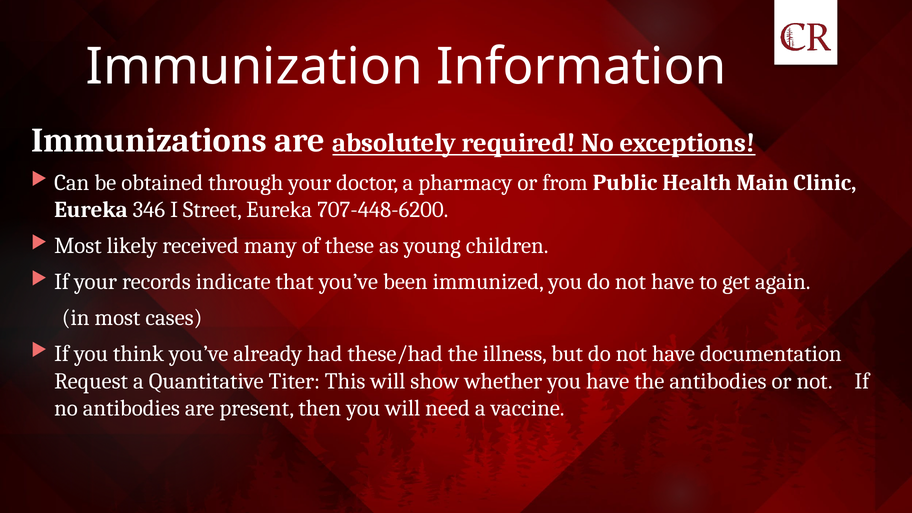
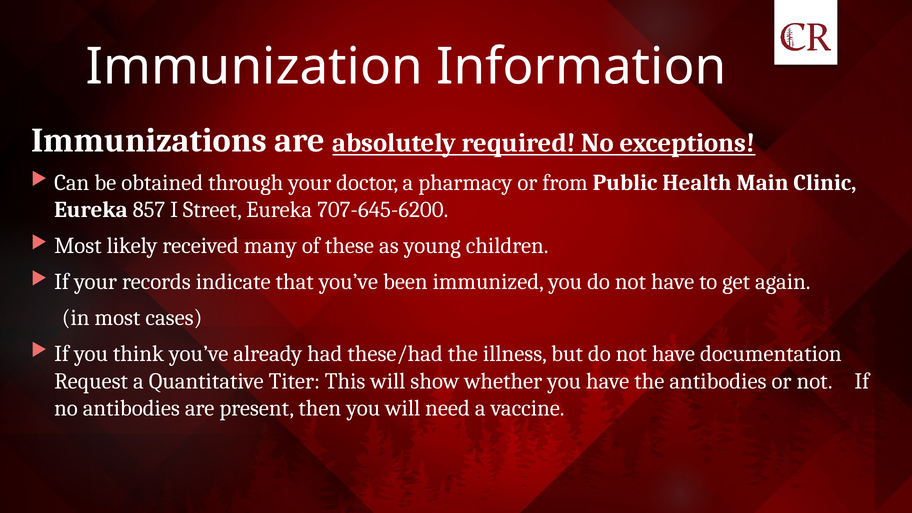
346: 346 -> 857
707-448-6200: 707-448-6200 -> 707-645-6200
